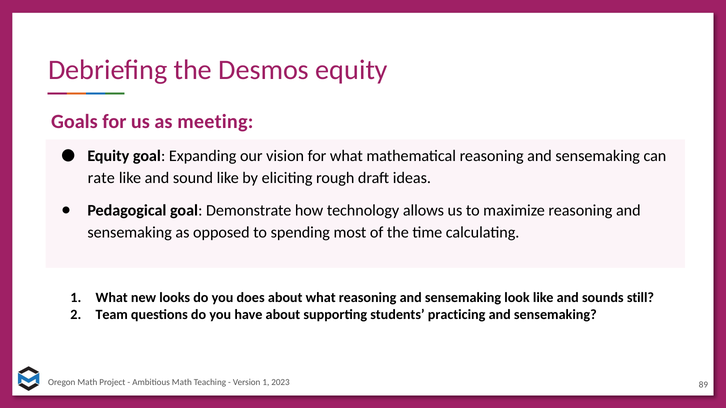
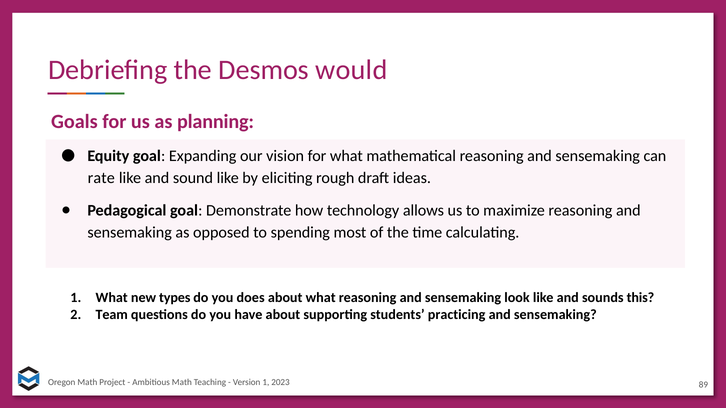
Desmos equity: equity -> would
meeting: meeting -> planning
looks: looks -> types
still: still -> this
